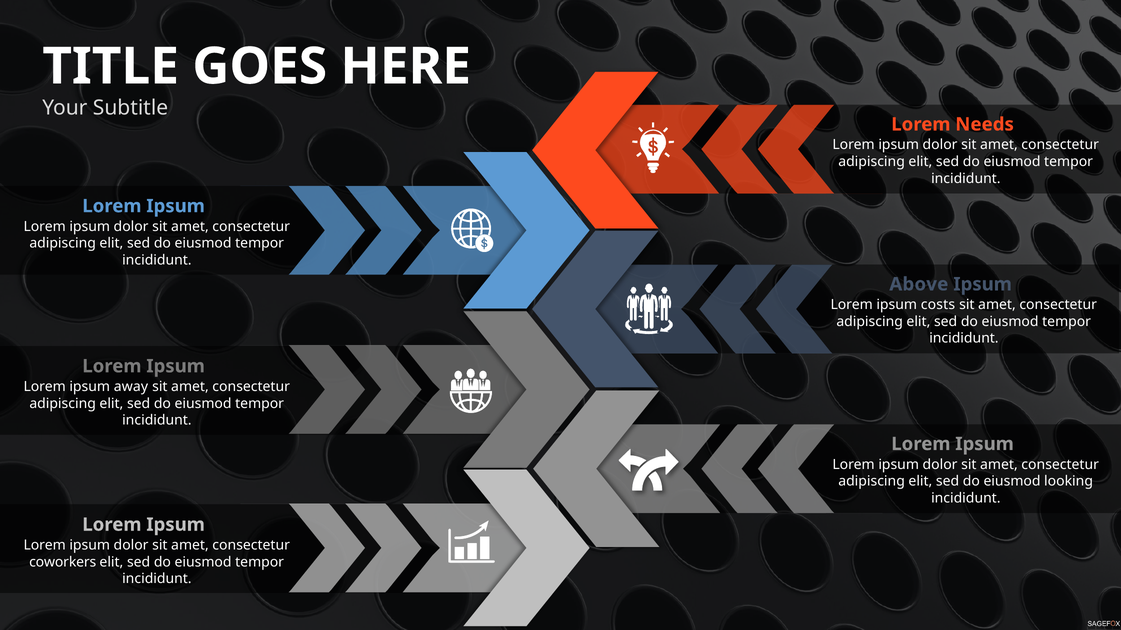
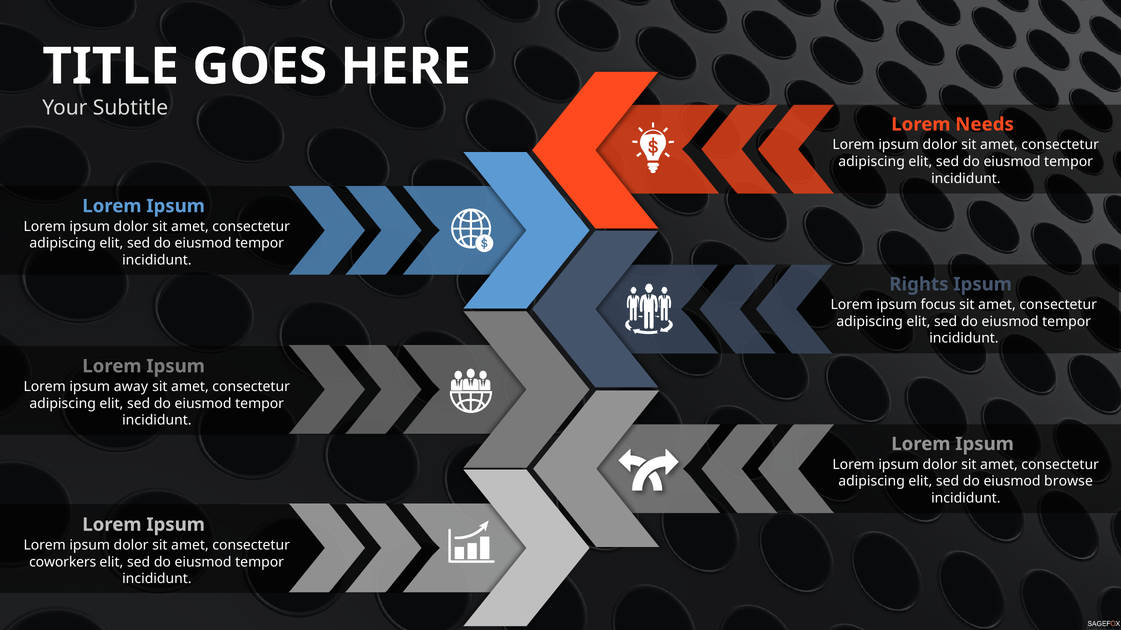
Above: Above -> Rights
costs: costs -> focus
looking: looking -> browse
